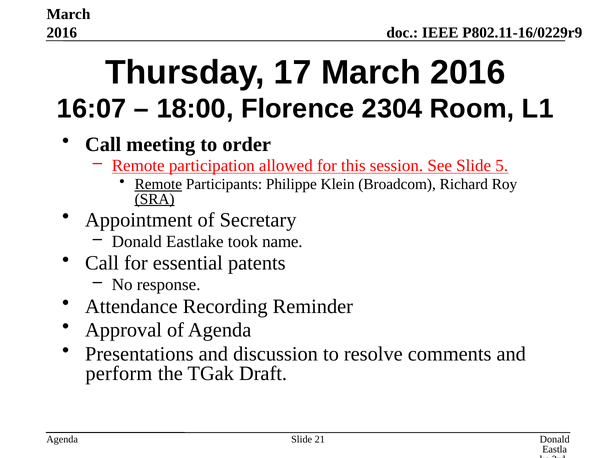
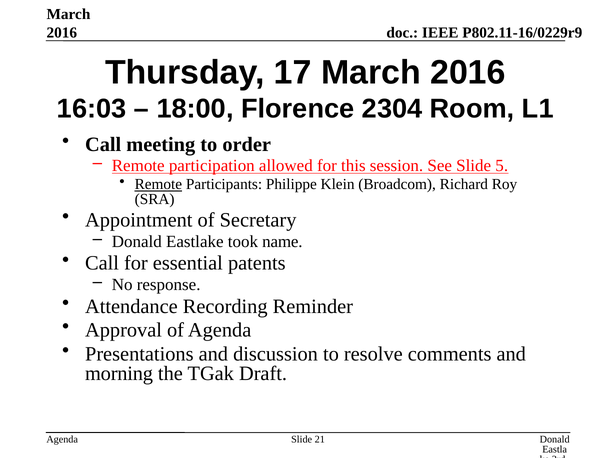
16:07: 16:07 -> 16:03
SRA underline: present -> none
perform: perform -> morning
